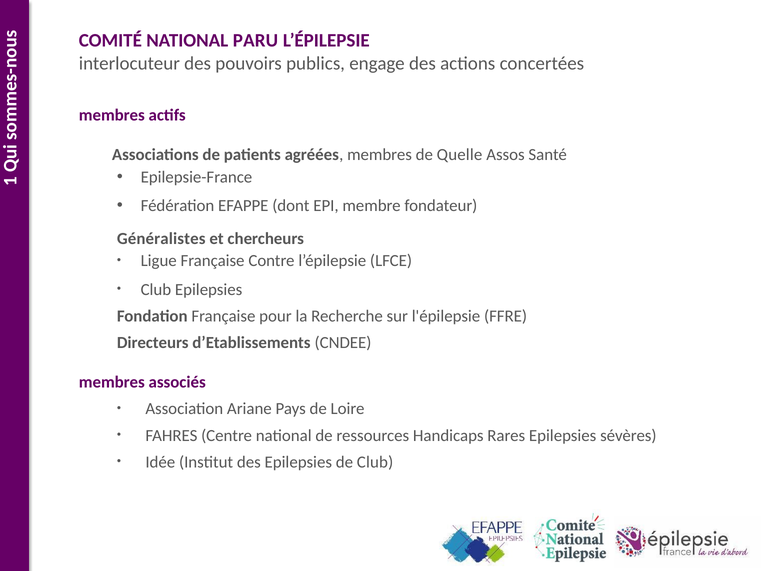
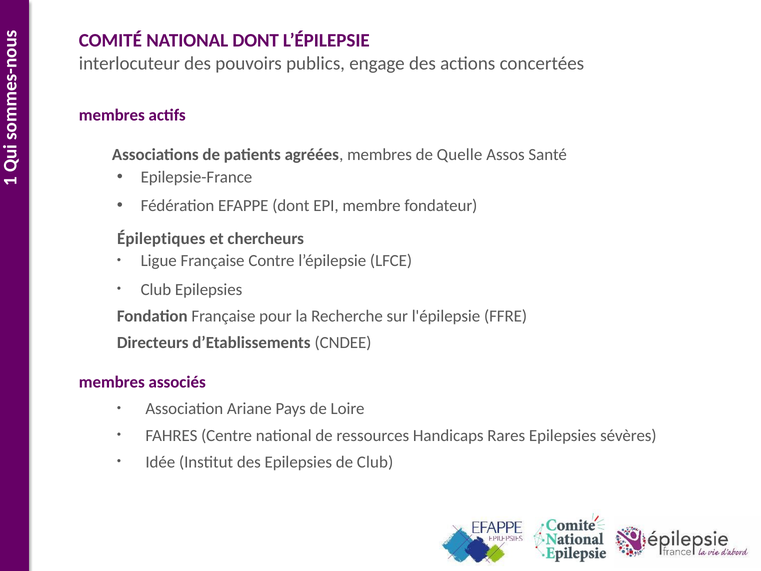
NATIONAL PARU: PARU -> DONT
Généralistes: Généralistes -> Épileptiques
